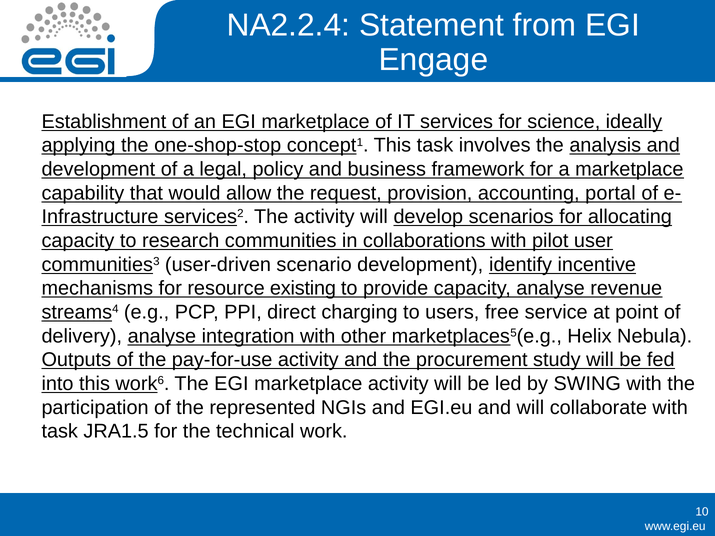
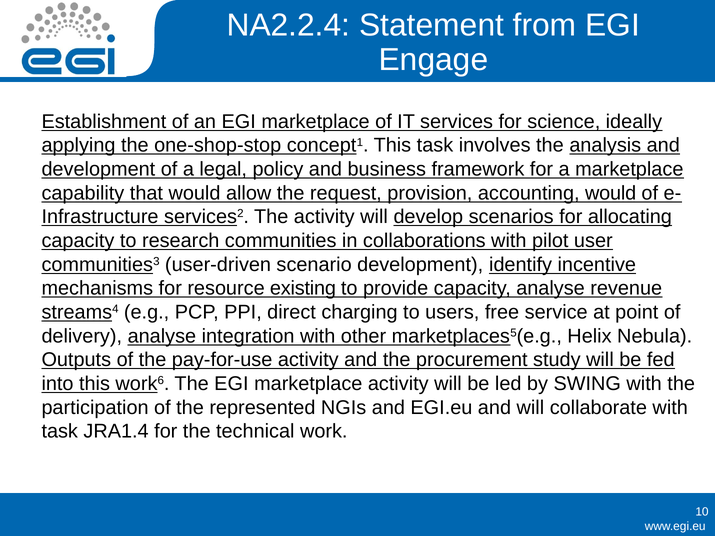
accounting portal: portal -> would
JRA1.5: JRA1.5 -> JRA1.4
